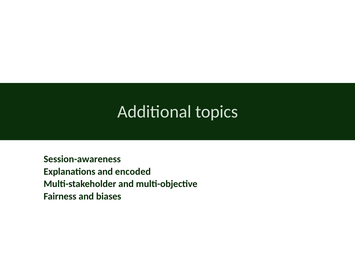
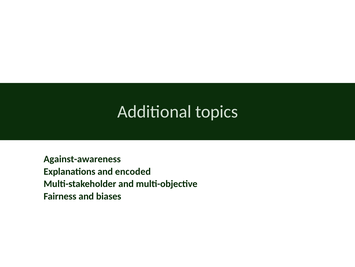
Session-awareness: Session-awareness -> Against-awareness
